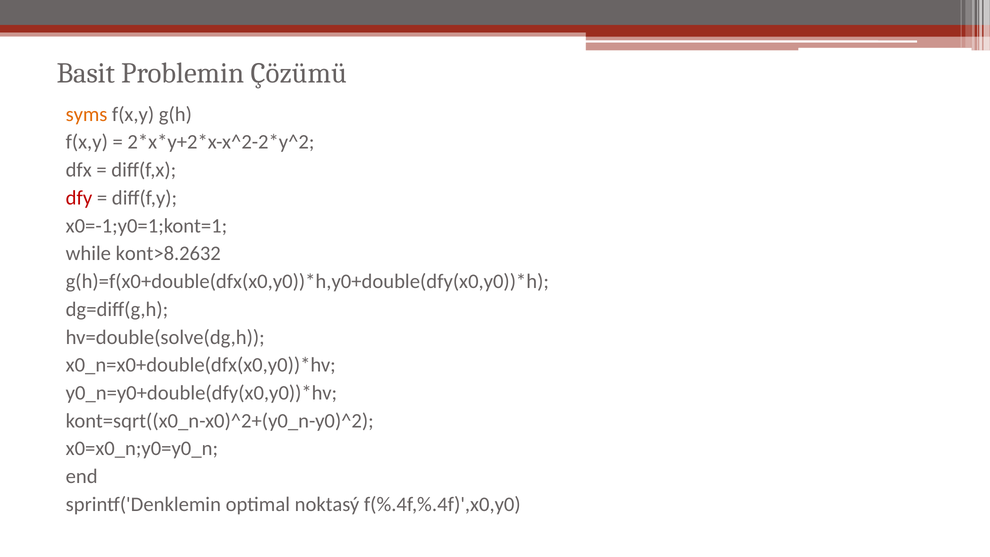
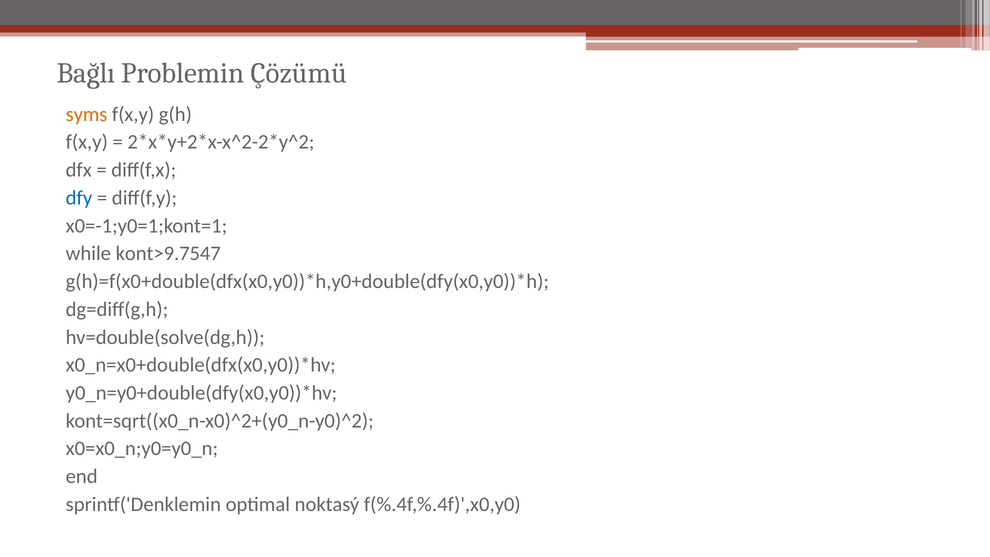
Basit: Basit -> Bağlı
dfy colour: red -> blue
kont>8.2632: kont>8.2632 -> kont>9.7547
